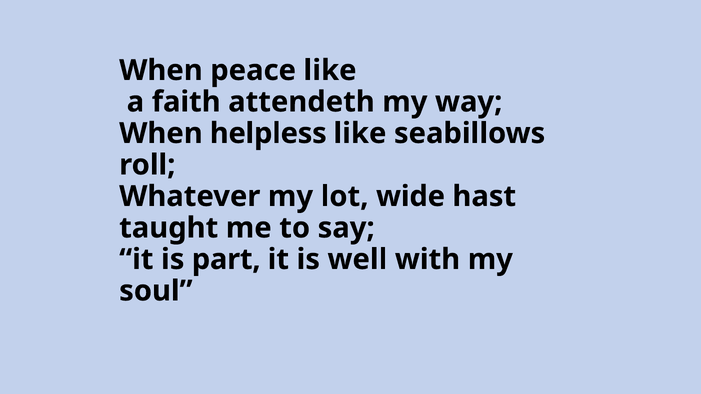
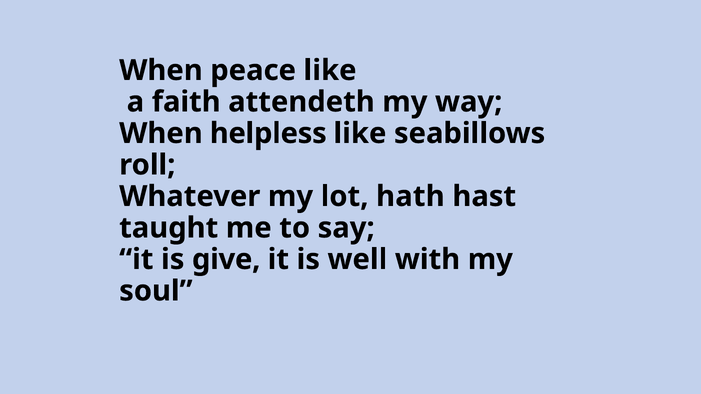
wide: wide -> hath
part: part -> give
